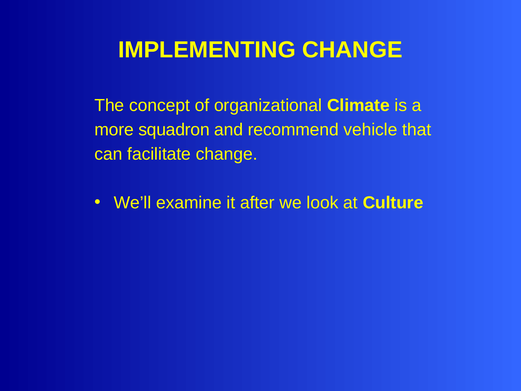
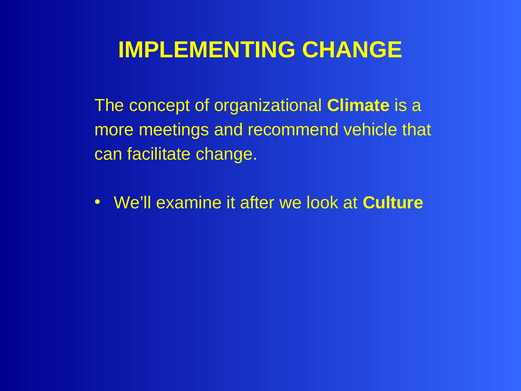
squadron: squadron -> meetings
